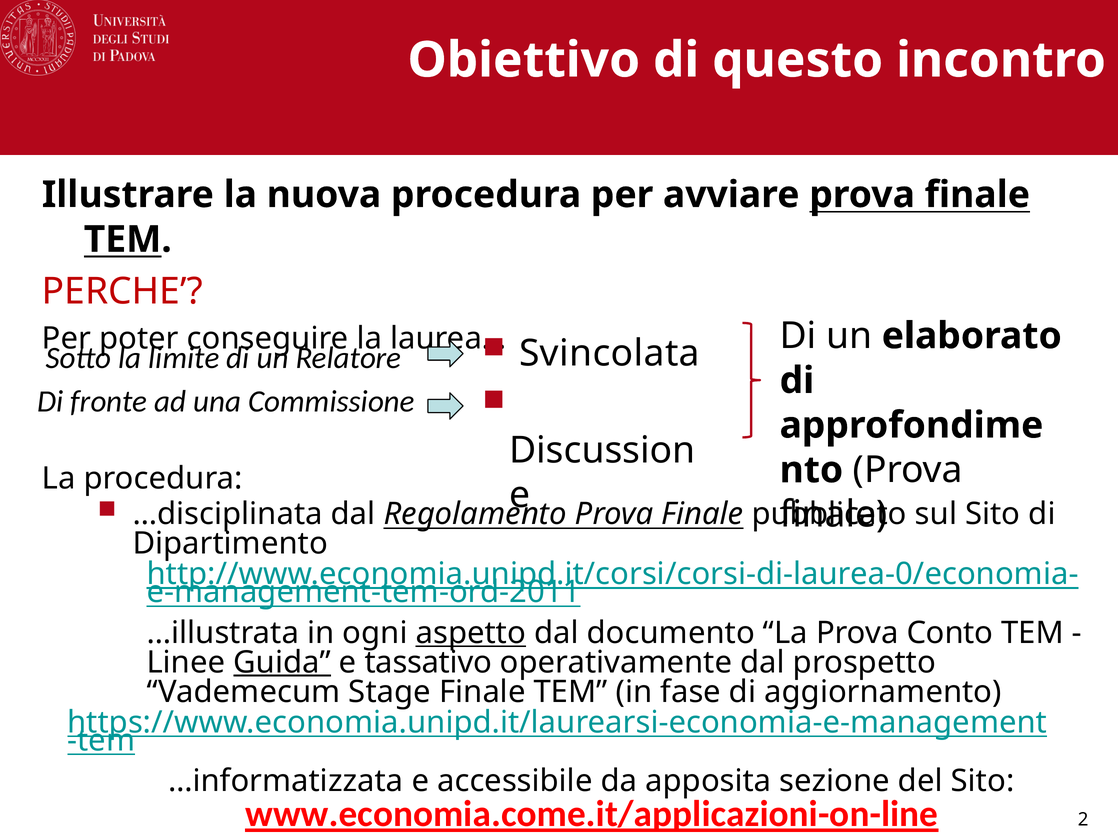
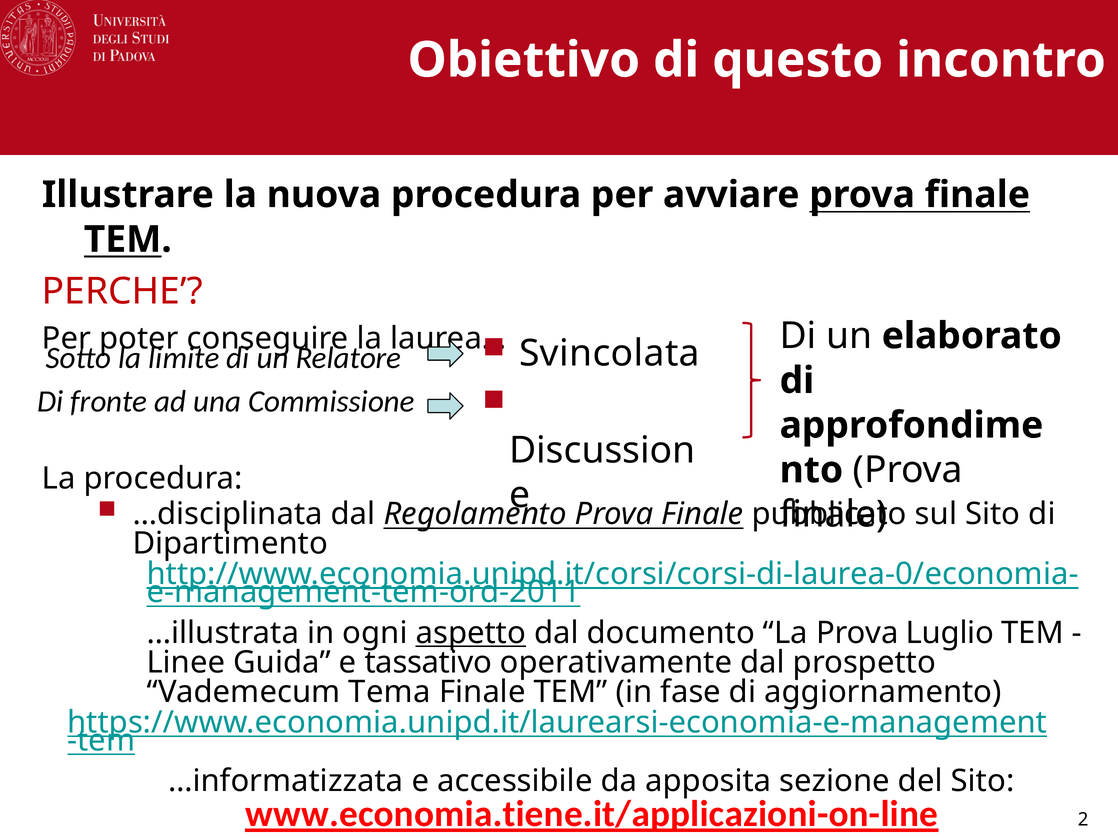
Conto: Conto -> Luglio
Guida underline: present -> none
Stage: Stage -> Tema
www.economia.come.it/applicazioni-on-line: www.economia.come.it/applicazioni-on-line -> www.economia.tiene.it/applicazioni-on-line
